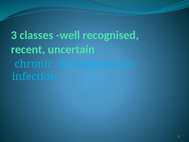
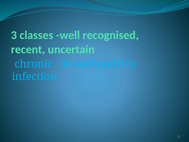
Decompression: Decompression -> Osteochondritis
